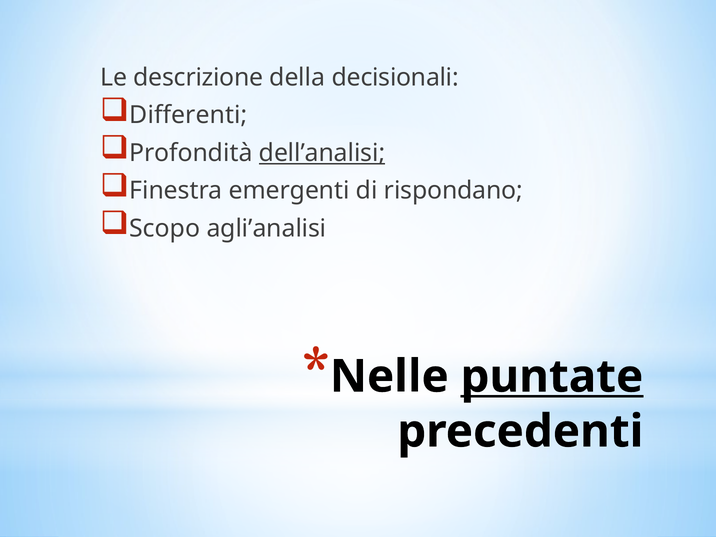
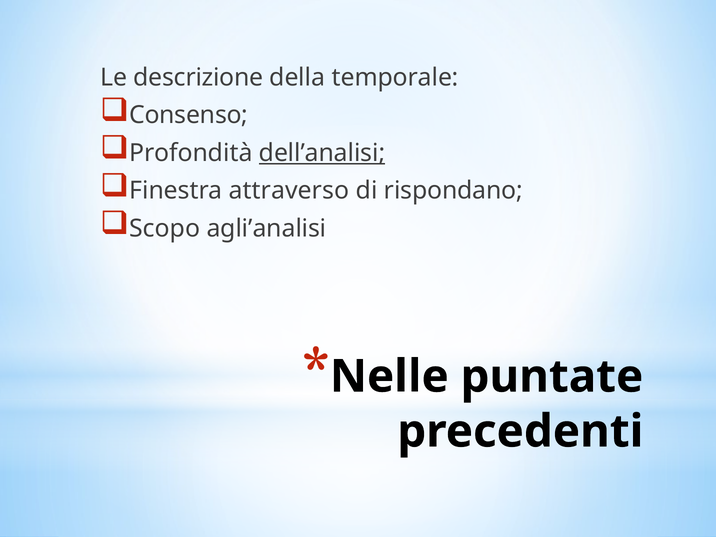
decisionali: decisionali -> temporale
Differenti: Differenti -> Consenso
emergenti: emergenti -> attraverso
puntate underline: present -> none
